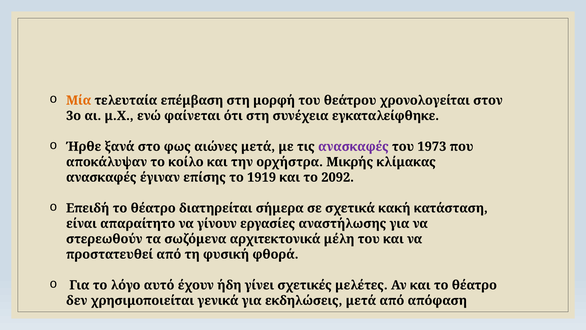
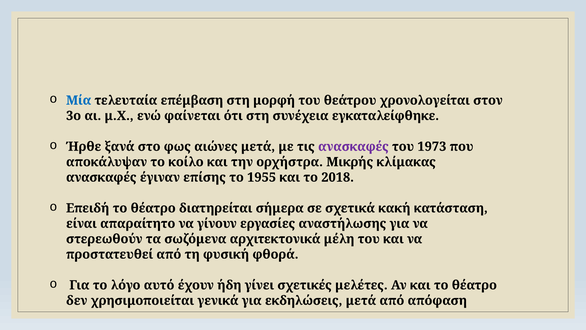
Μία colour: orange -> blue
1919: 1919 -> 1955
2092: 2092 -> 2018
